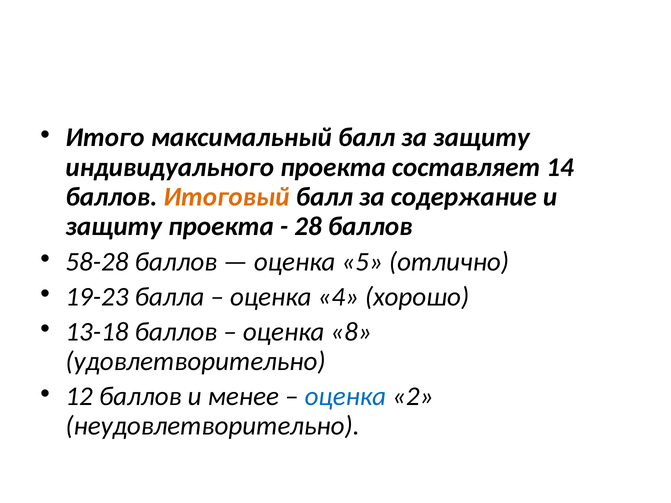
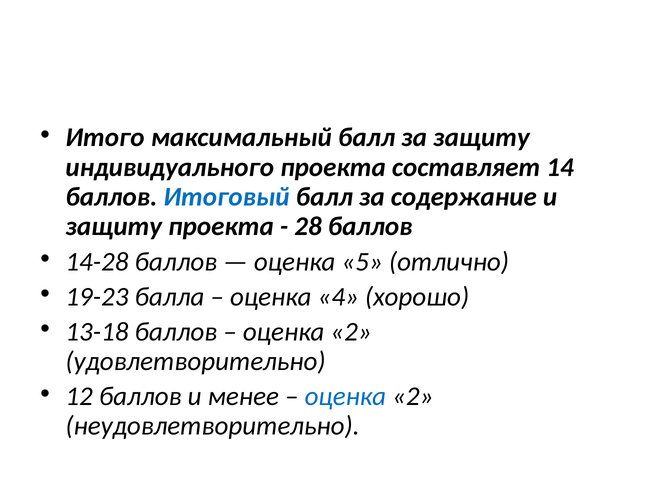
Итоговый colour: orange -> blue
58-28: 58-28 -> 14-28
8 at (351, 332): 8 -> 2
